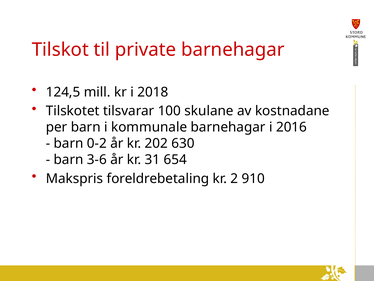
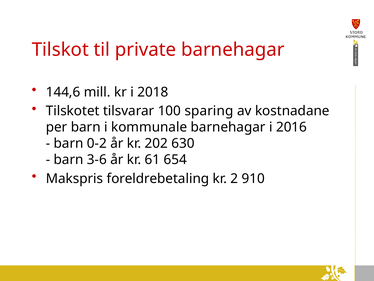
124,5: 124,5 -> 144,6
skulane: skulane -> sparing
31: 31 -> 61
